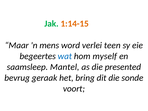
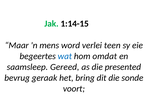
1:14-15 colour: orange -> black
myself: myself -> omdat
Mantel: Mantel -> Gereed
